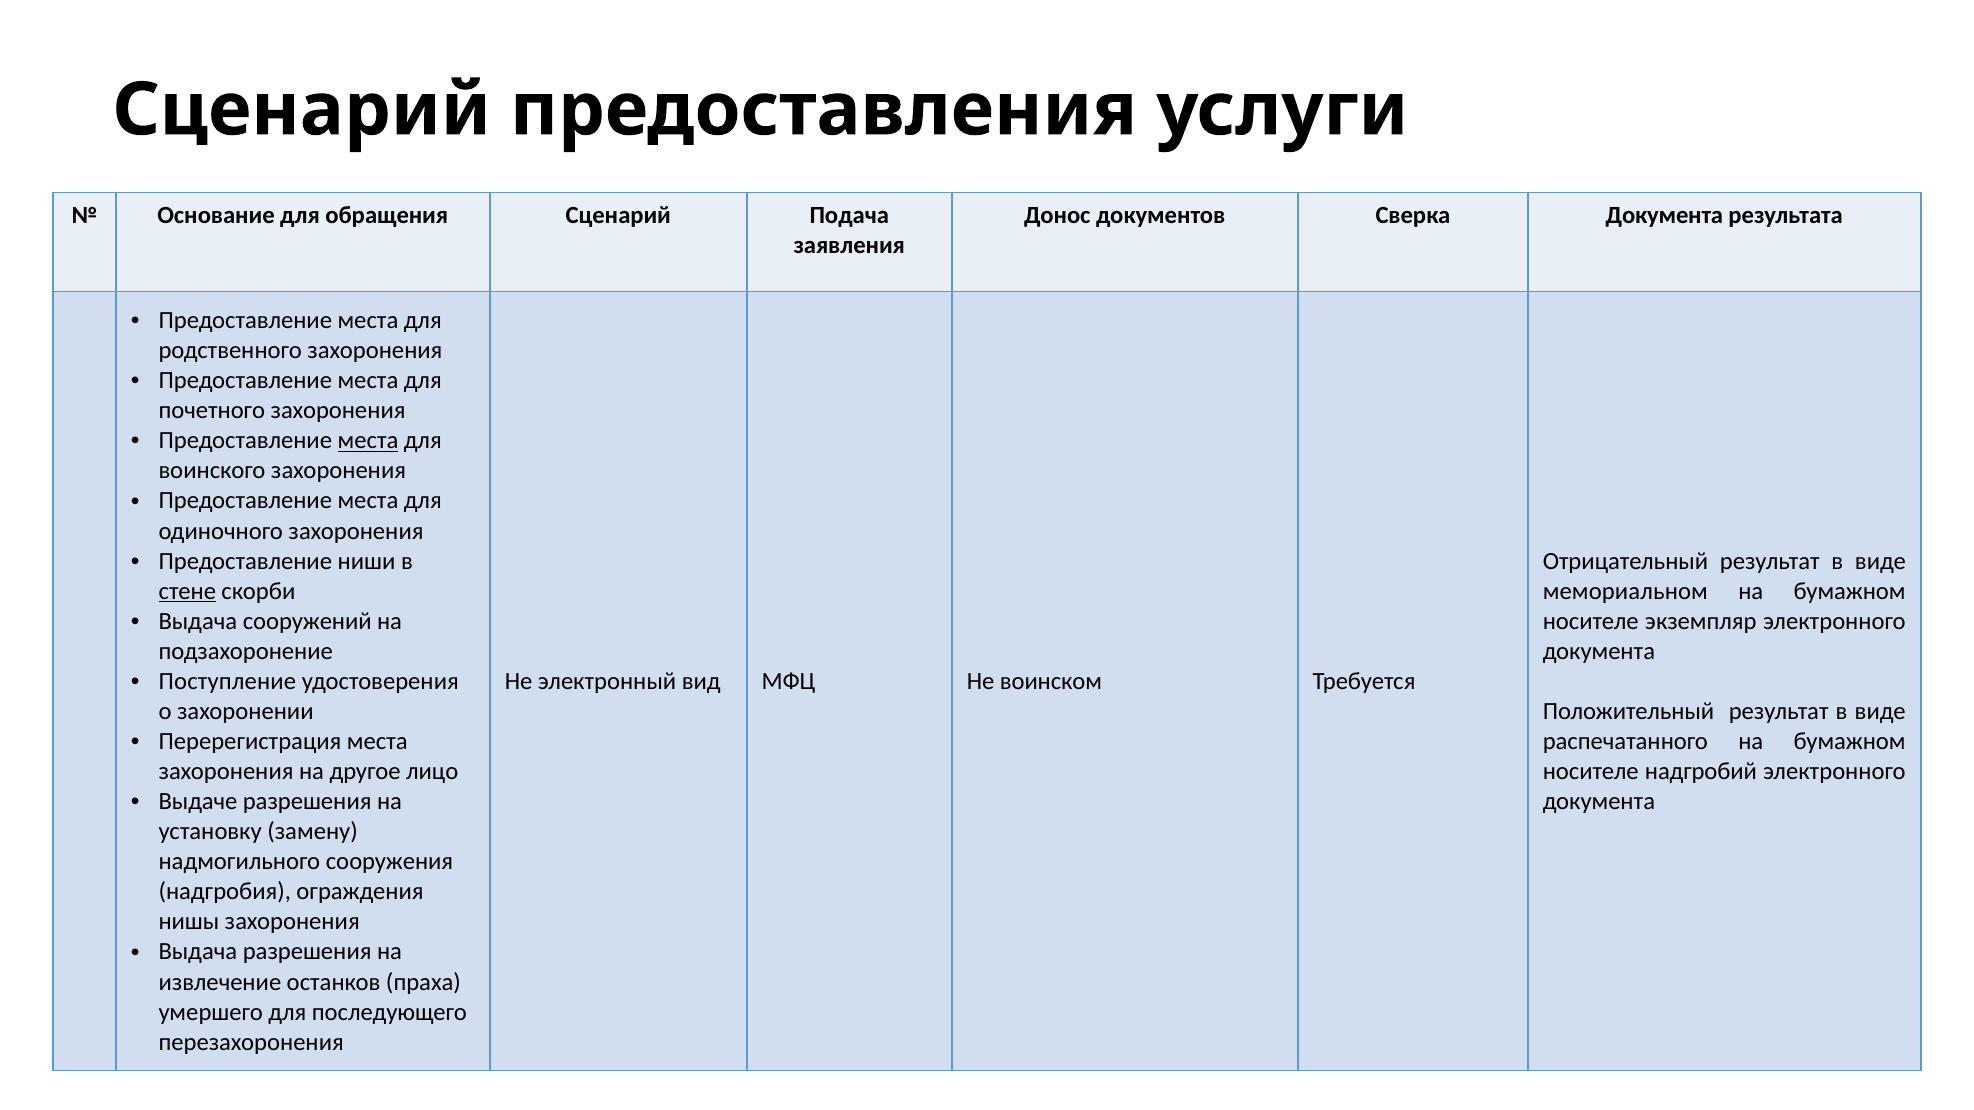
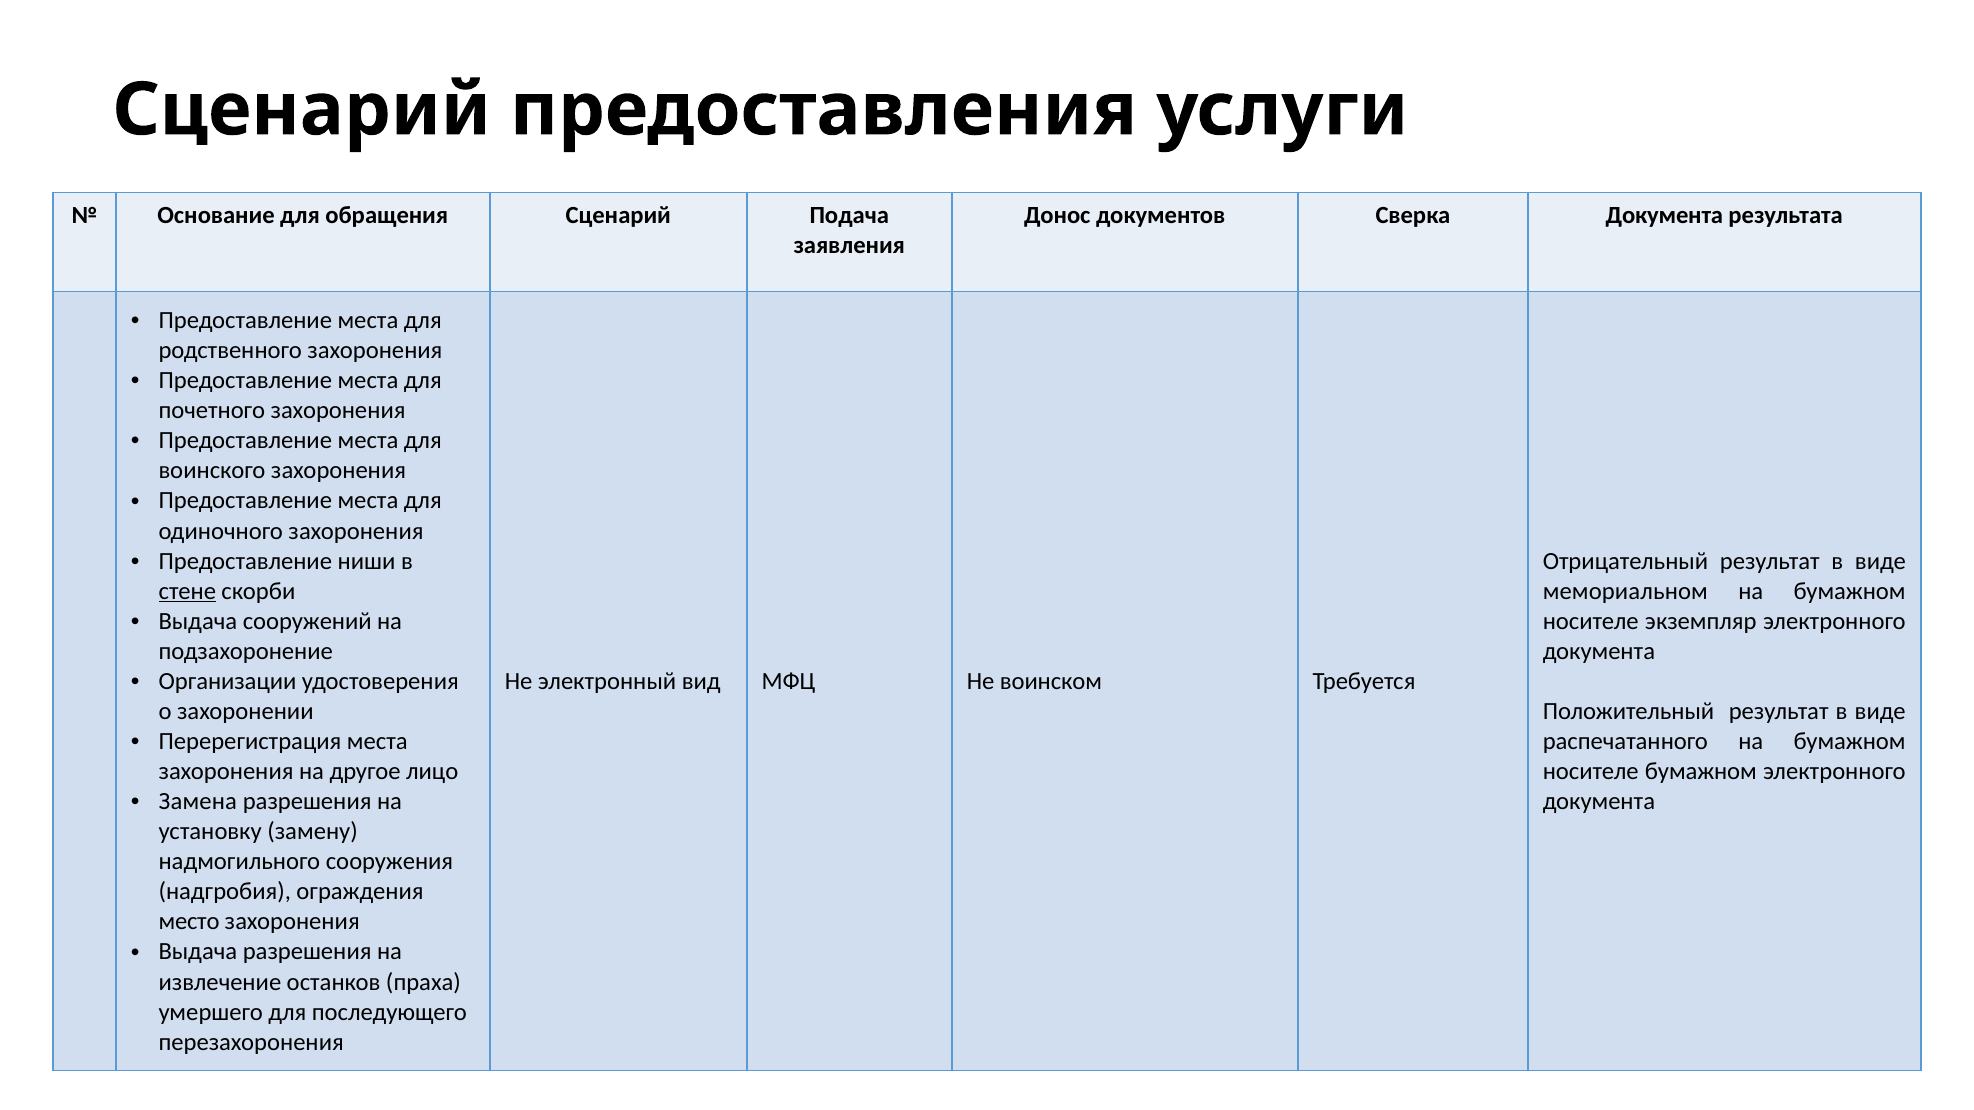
места at (368, 441) underline: present -> none
Поступление: Поступление -> Организации
носителе надгробий: надгробий -> бумажном
Выдаче: Выдаче -> Замена
нишы: нишы -> место
